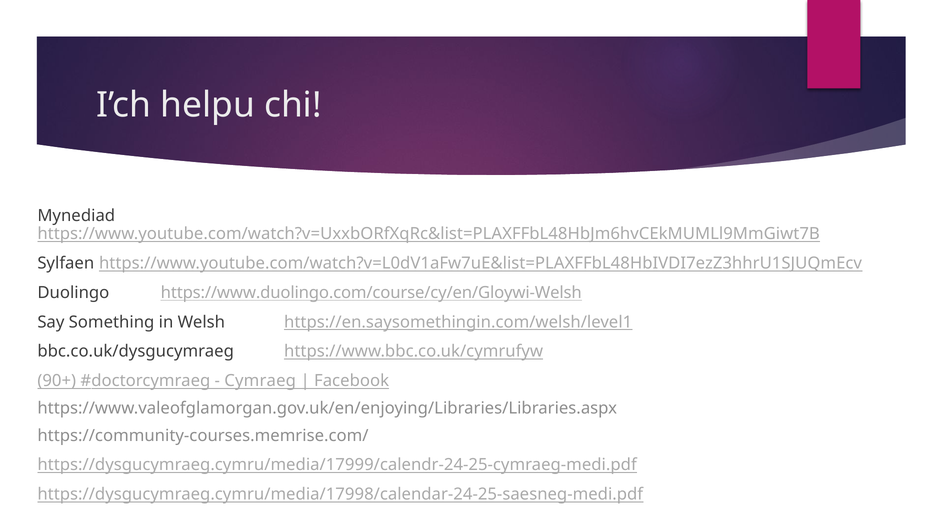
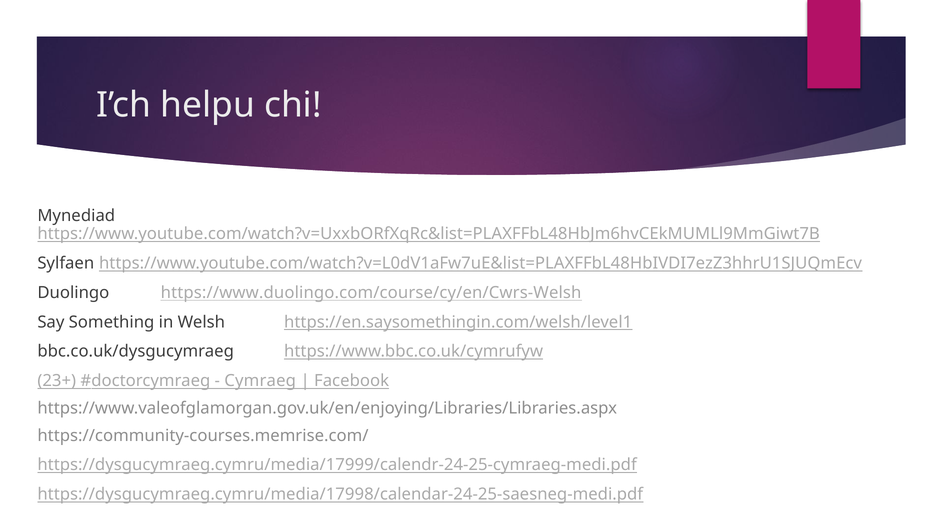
https://www.duolingo.com/course/cy/en/Gloywi-Welsh: https://www.duolingo.com/course/cy/en/Gloywi-Welsh -> https://www.duolingo.com/course/cy/en/Cwrs-Welsh
90+: 90+ -> 23+
